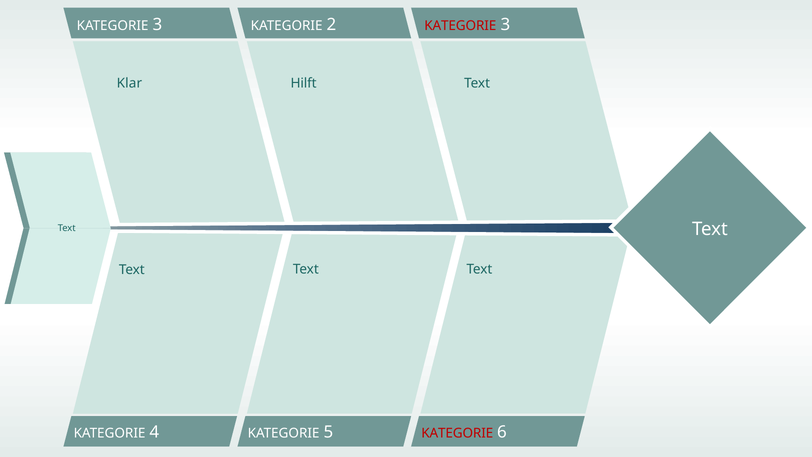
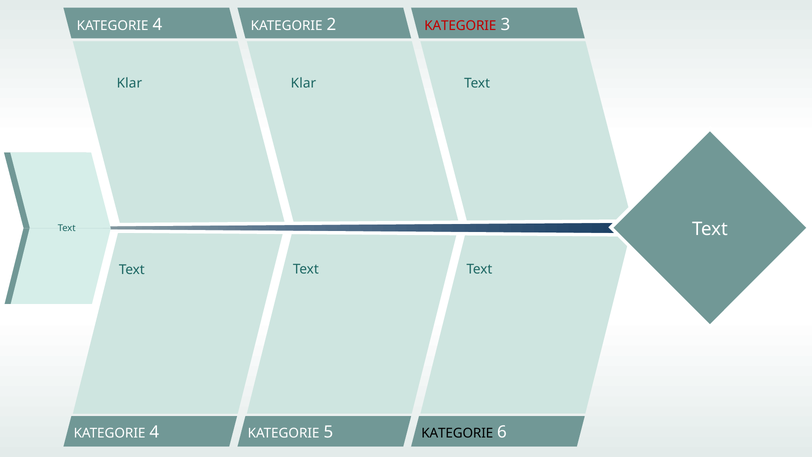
3 at (157, 24): 3 -> 4
Hilft at (304, 83): Hilft -> Klar
KATEGORIE at (457, 433) colour: red -> black
